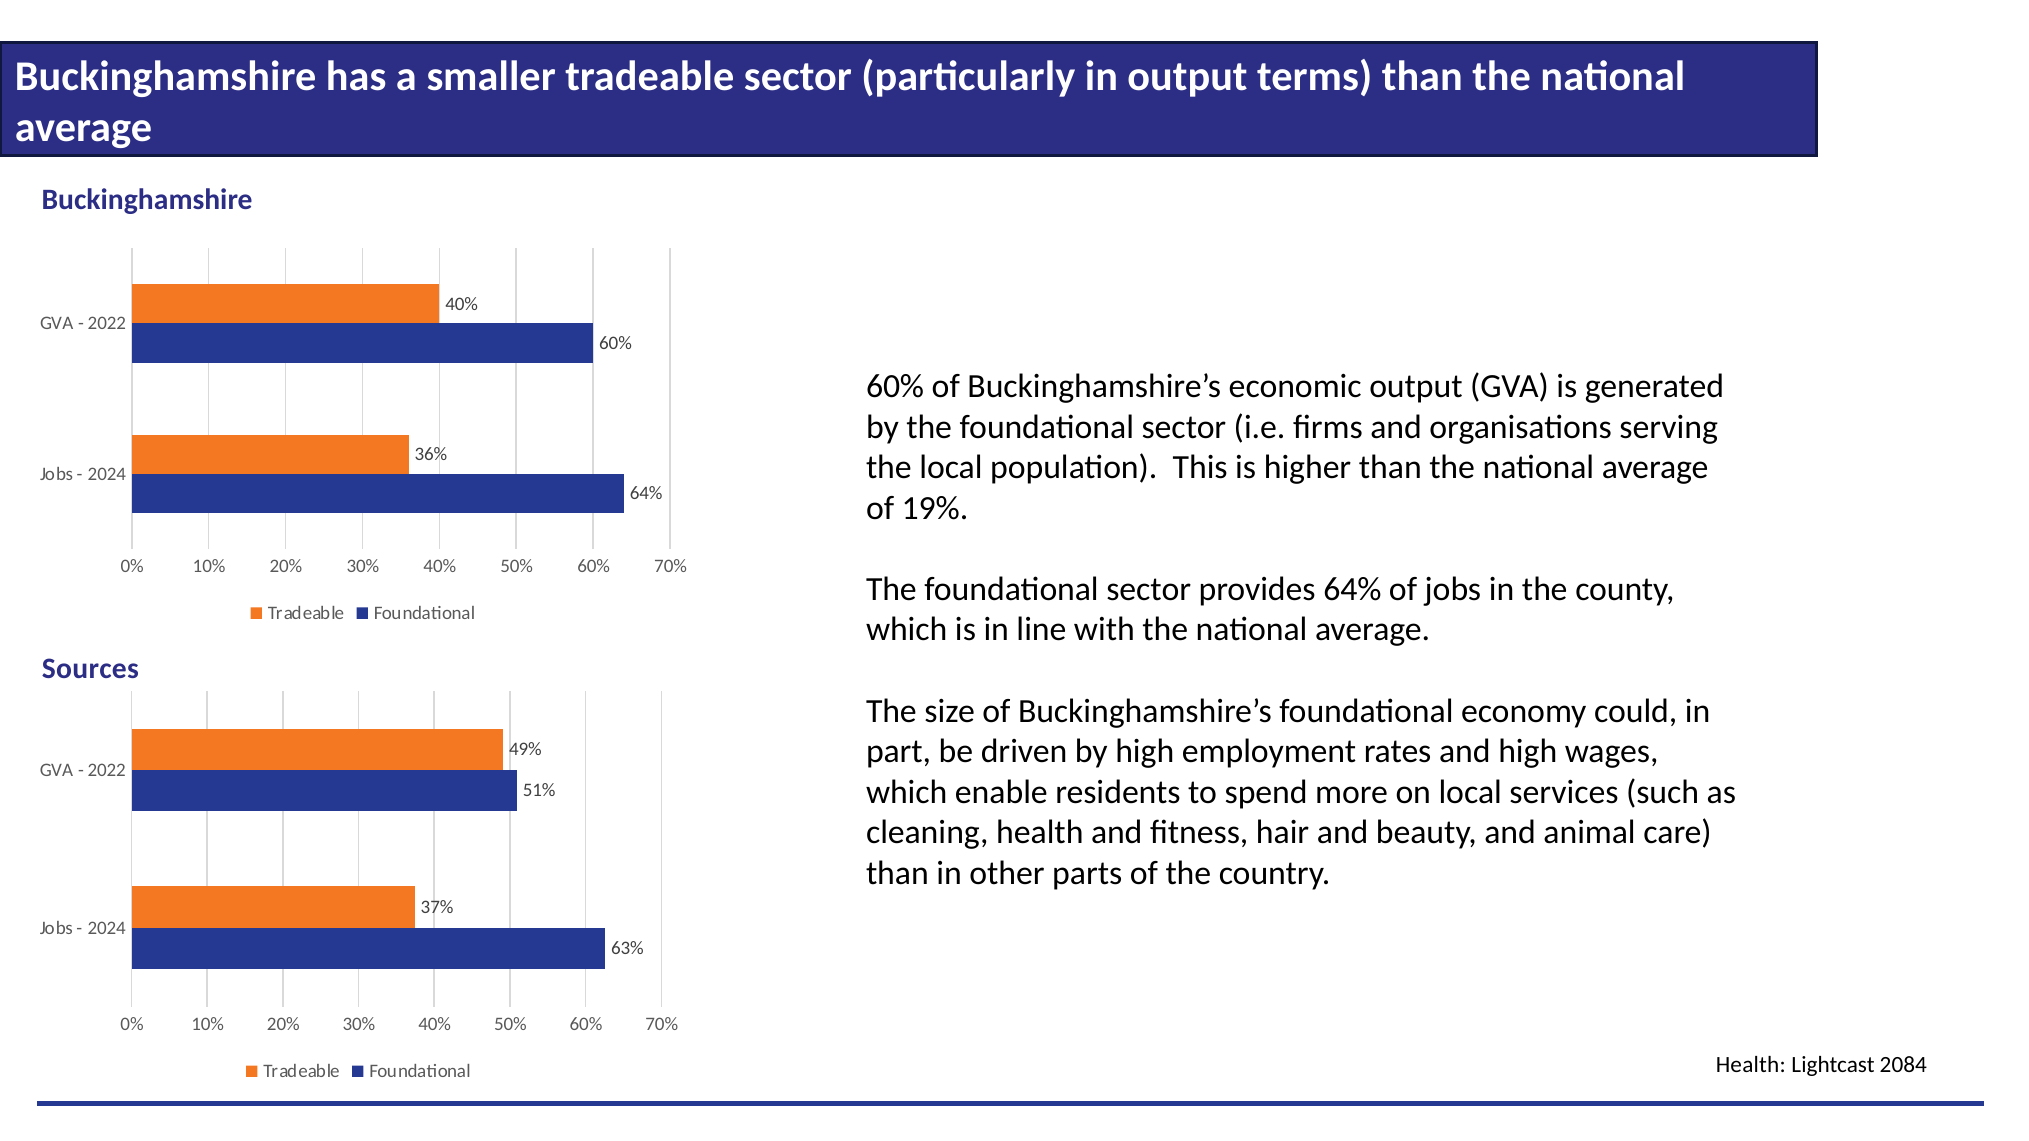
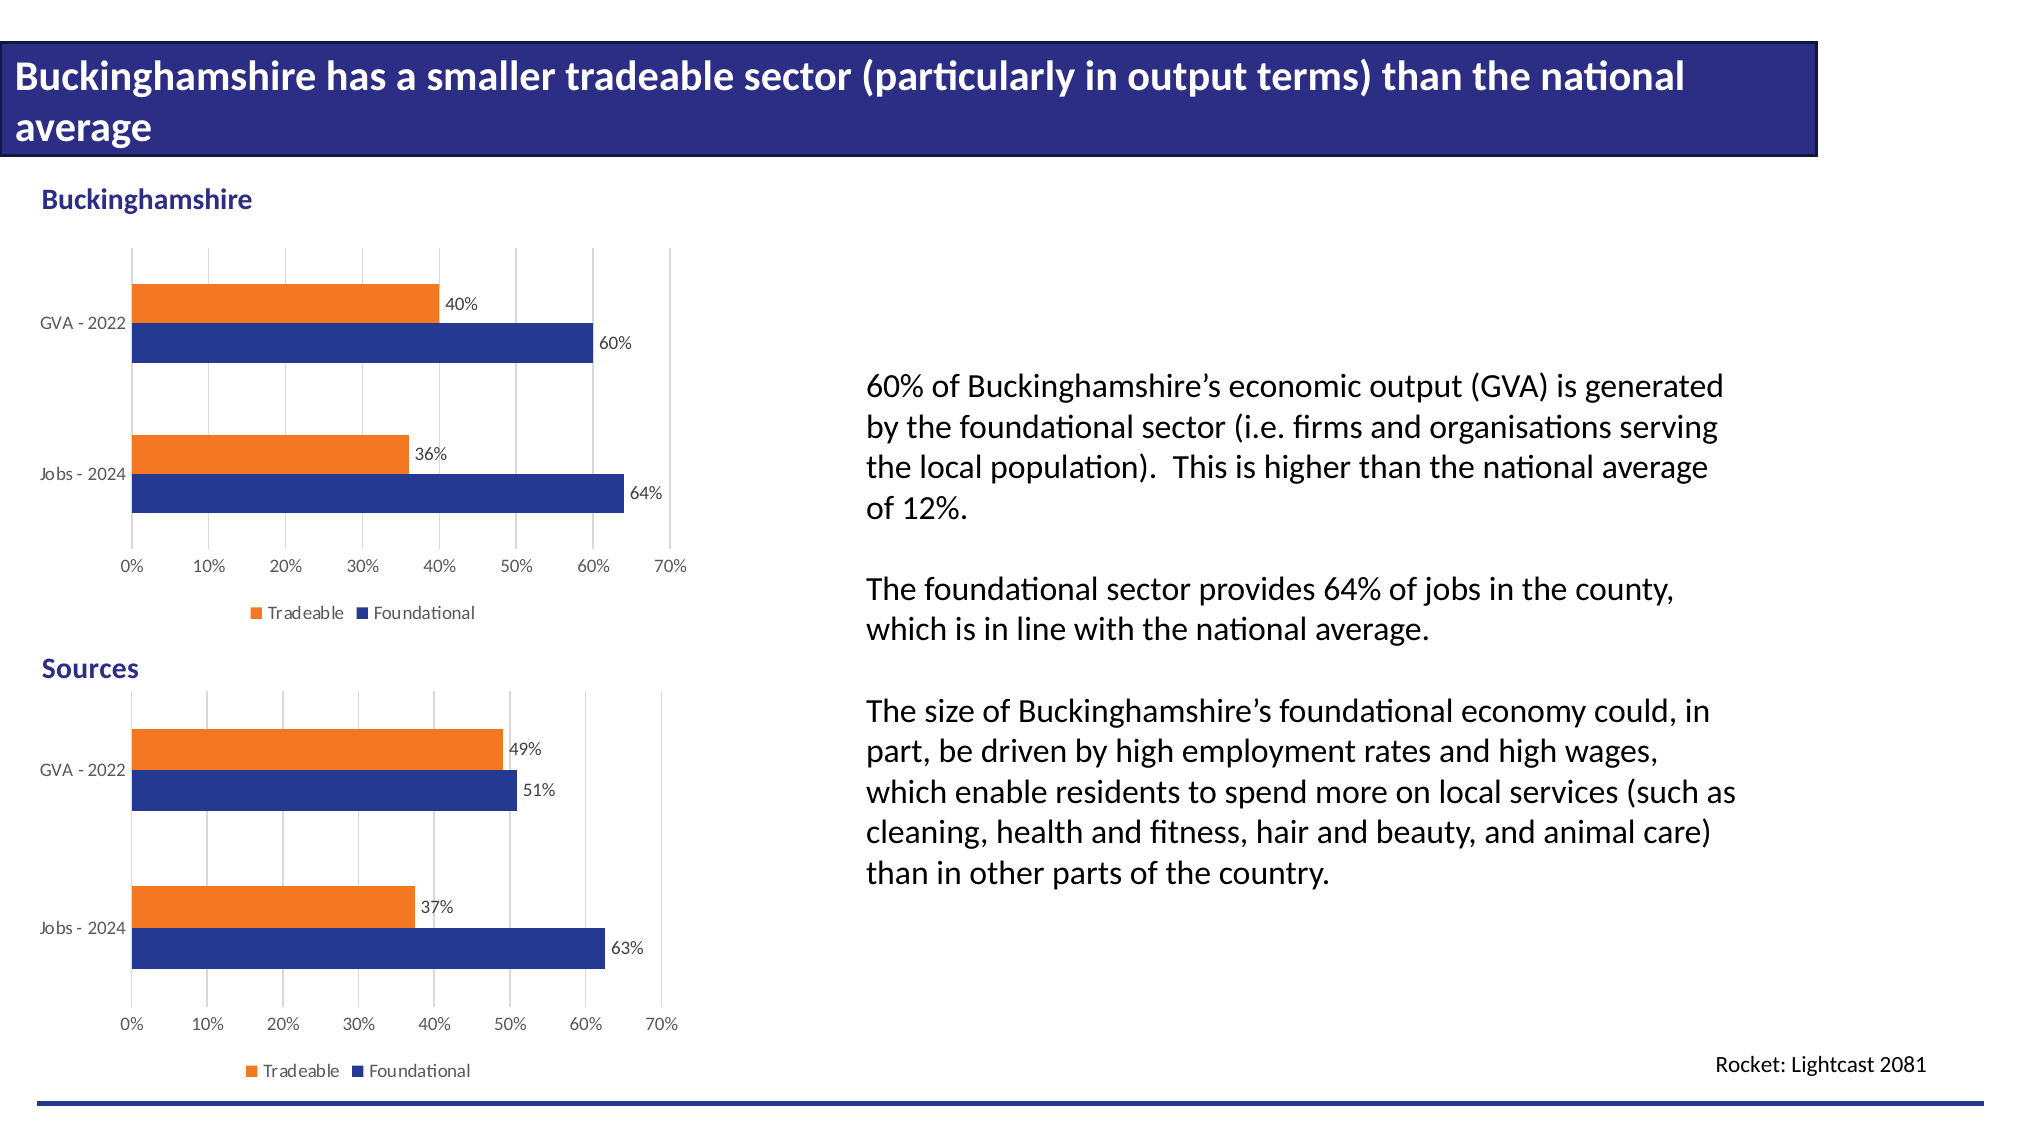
19%: 19% -> 12%
Foundational Health: Health -> Rocket
2084: 2084 -> 2081
